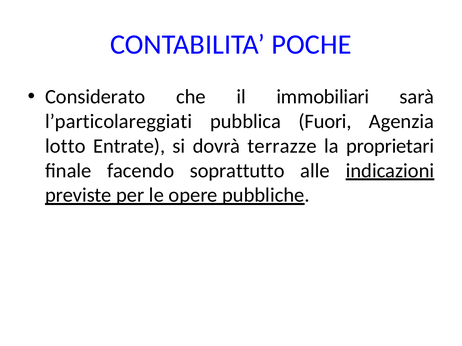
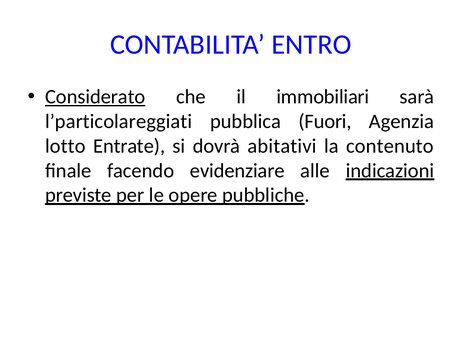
POCHE: POCHE -> ENTRO
Considerato underline: none -> present
terrazze: terrazze -> abitativi
proprietari: proprietari -> contenuto
soprattutto: soprattutto -> evidenziare
